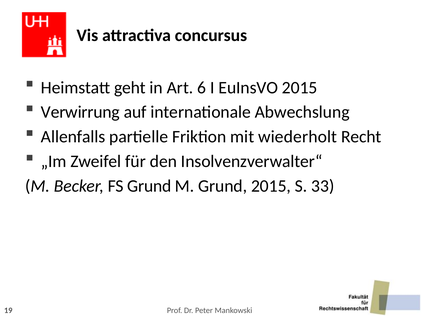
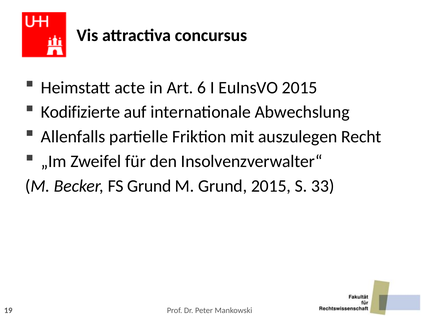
geht: geht -> acte
Verwirrung: Verwirrung -> Kodifizierte
wiederholt: wiederholt -> auszulegen
